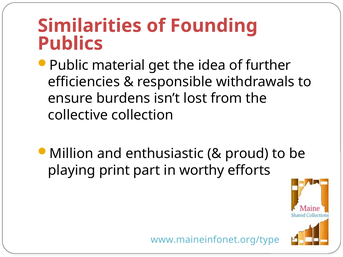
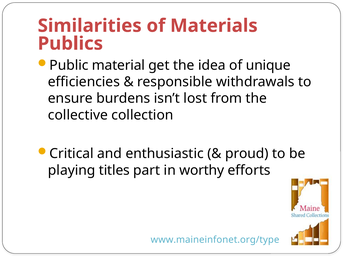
Founding: Founding -> Materials
further: further -> unique
Million: Million -> Critical
print: print -> titles
